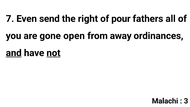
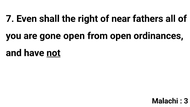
send: send -> shall
pour: pour -> near
from away: away -> open
and underline: present -> none
